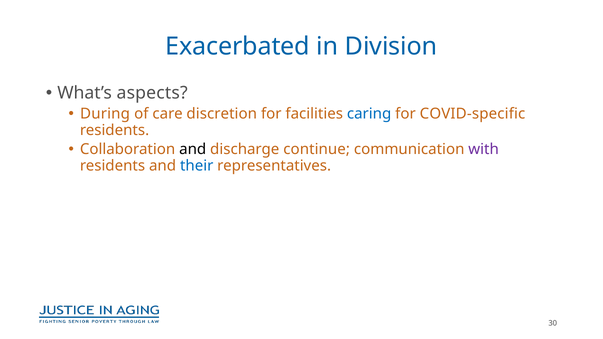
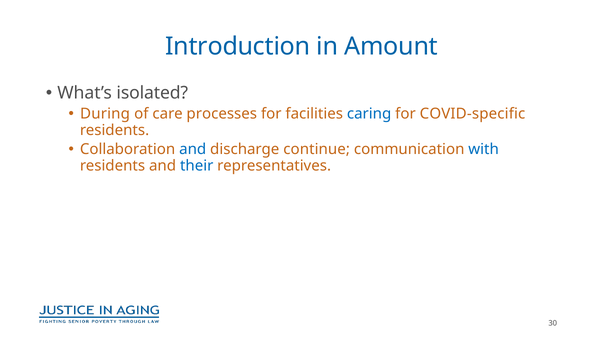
Exacerbated: Exacerbated -> Introduction
Division: Division -> Amount
aspects: aspects -> isolated
discretion: discretion -> processes
and at (193, 150) colour: black -> blue
with colour: purple -> blue
